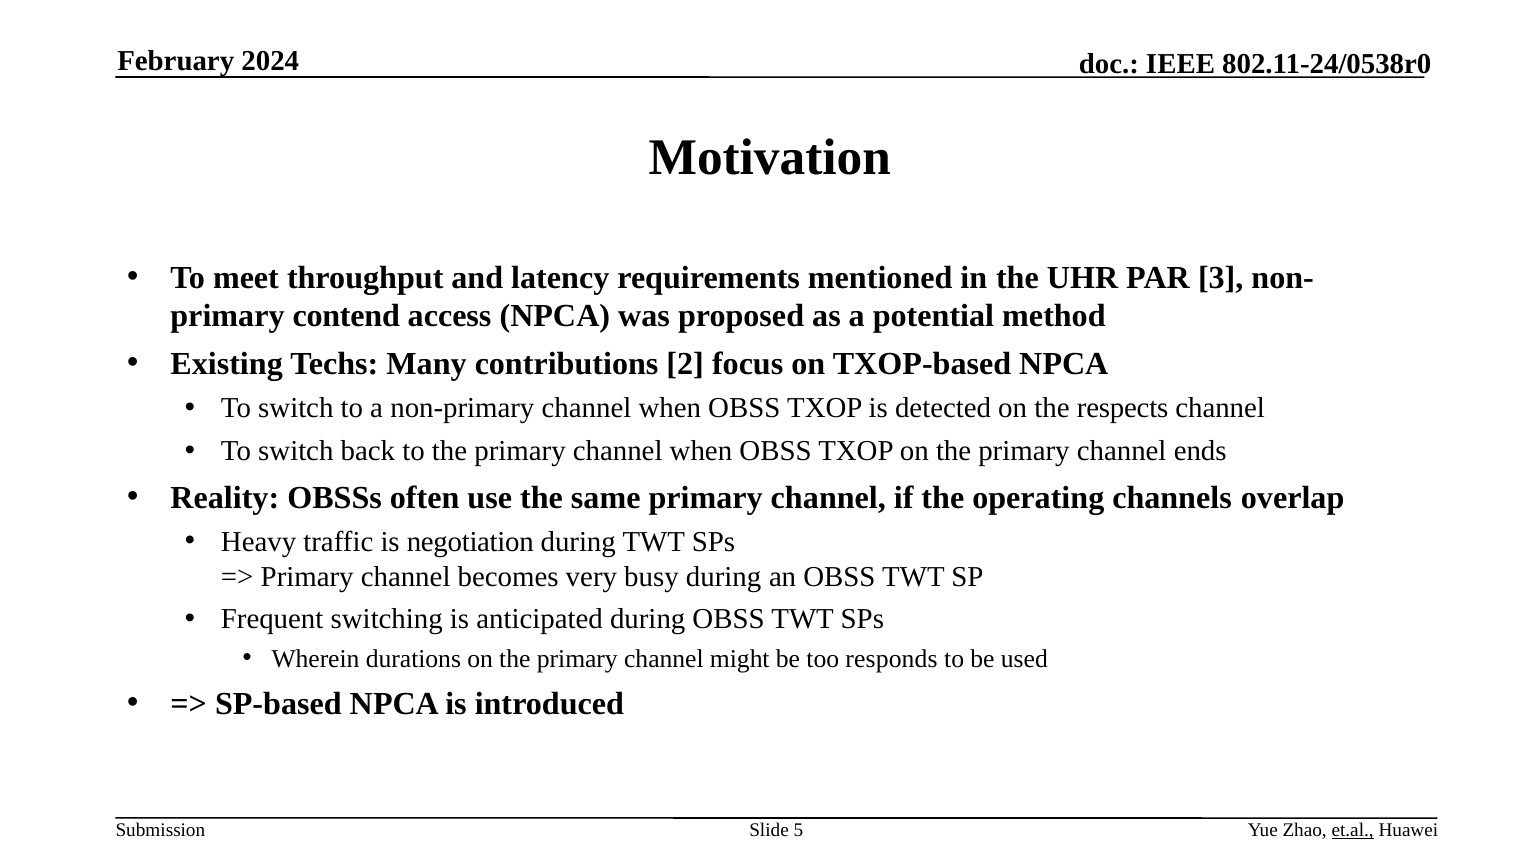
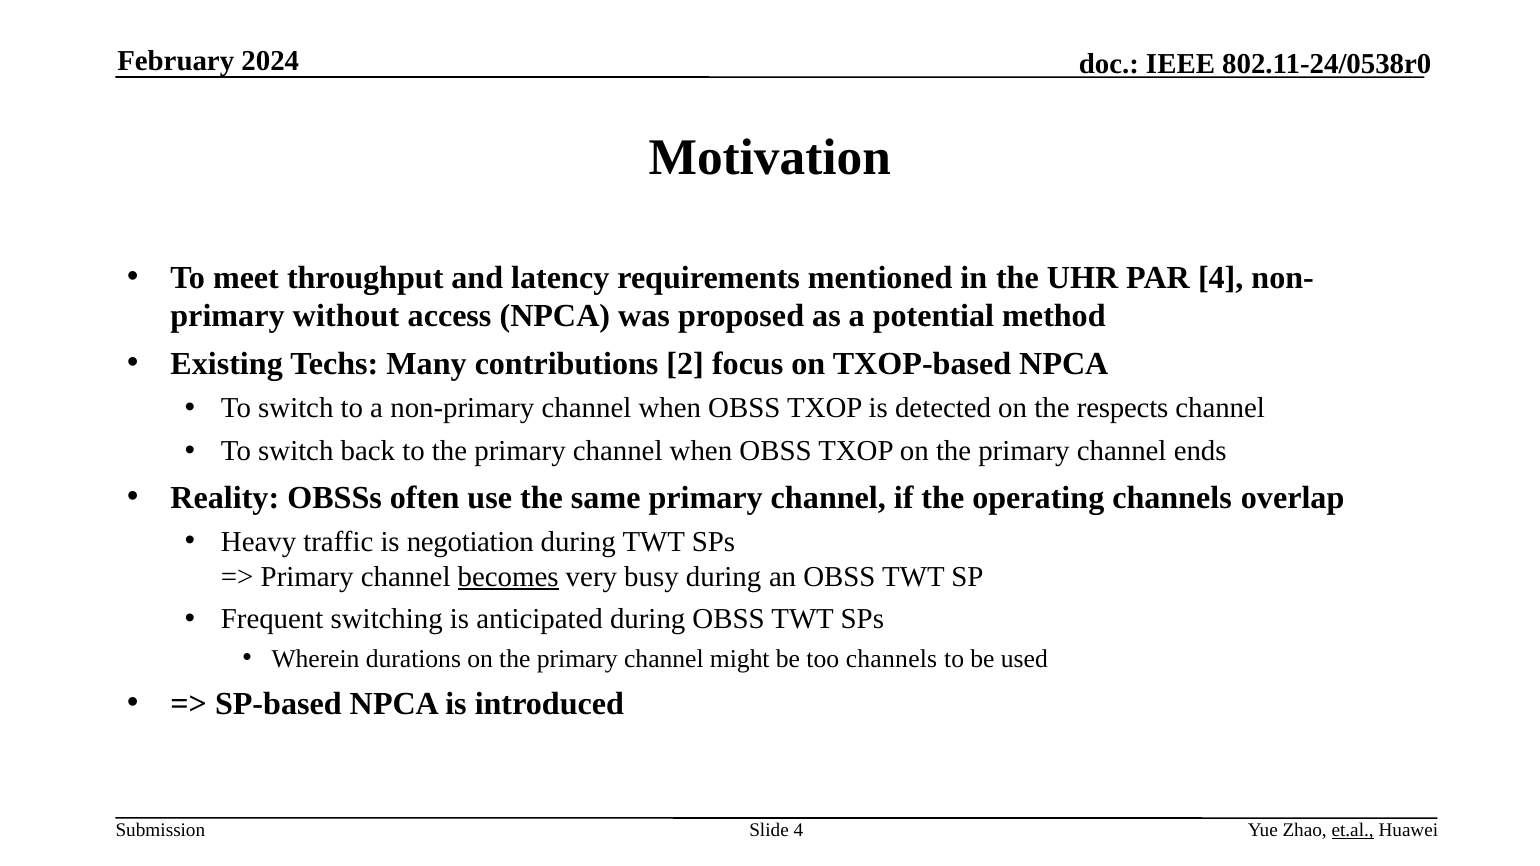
PAR 3: 3 -> 4
contend: contend -> without
becomes underline: none -> present
too responds: responds -> channels
Slide 5: 5 -> 4
